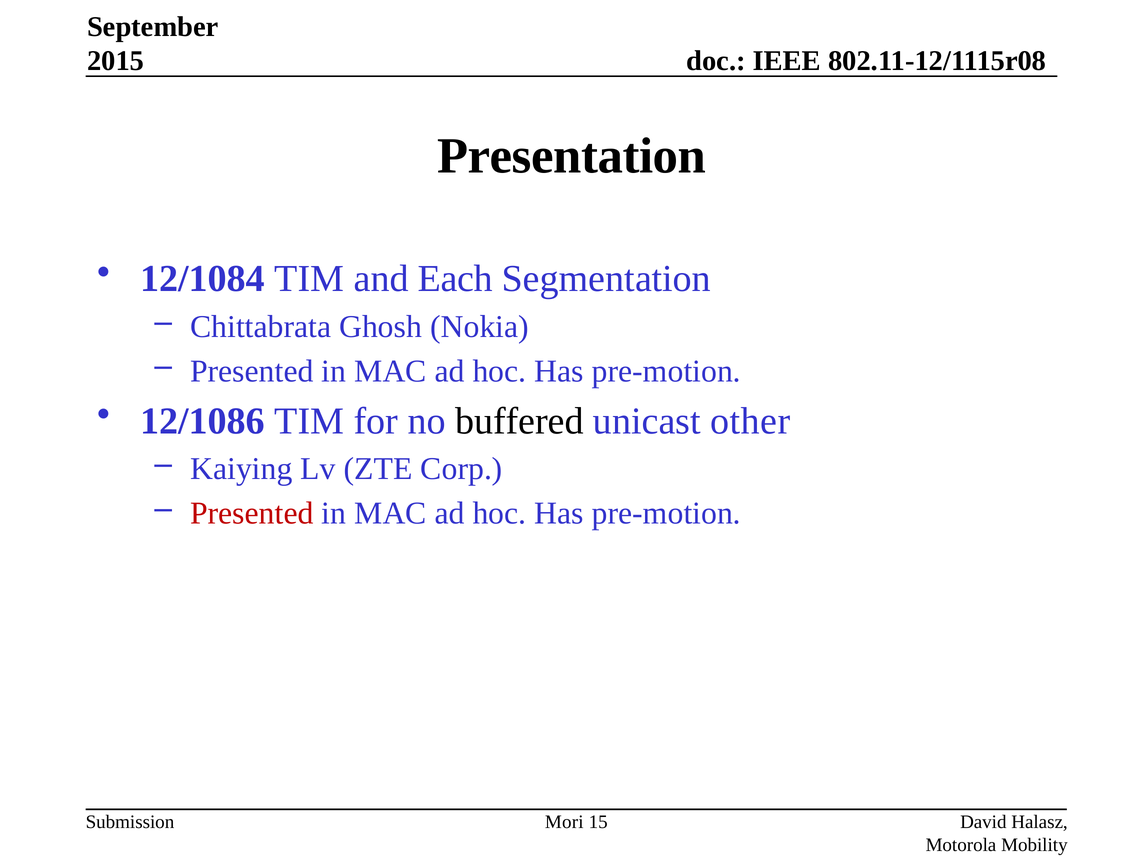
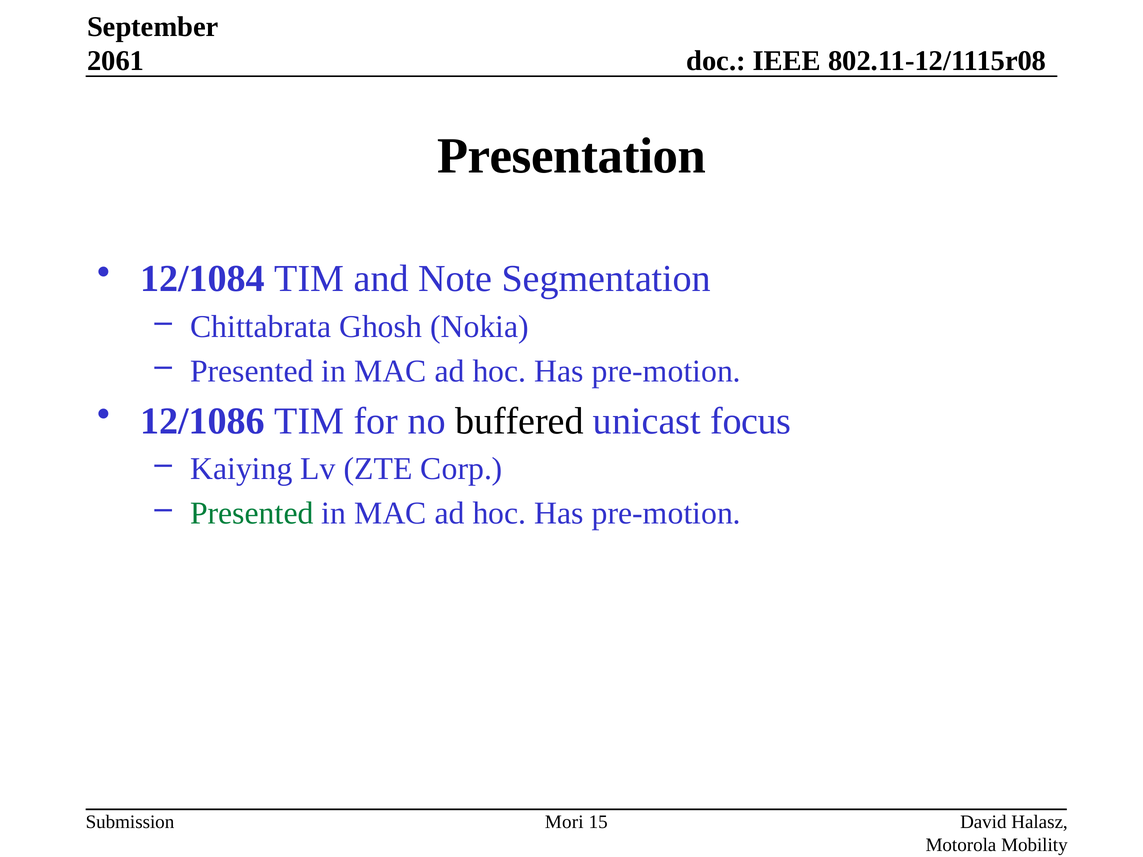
2015: 2015 -> 2061
Each: Each -> Note
other: other -> focus
Presented at (252, 513) colour: red -> green
